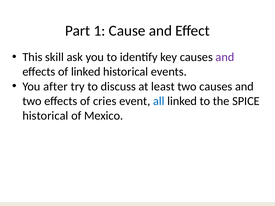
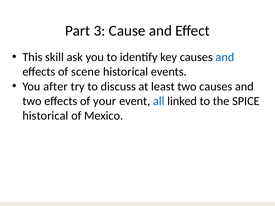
1: 1 -> 3
and at (225, 57) colour: purple -> blue
of linked: linked -> scene
cries: cries -> your
